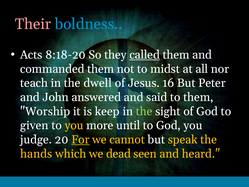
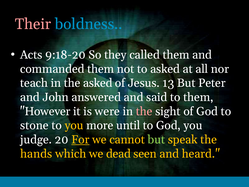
8:18-20: 8:18-20 -> 9:18-20
called underline: present -> none
to midst: midst -> asked
the dwell: dwell -> asked
16: 16 -> 13
Worship: Worship -> However
keep: keep -> were
the at (144, 111) colour: light green -> pink
given: given -> stone
but at (156, 139) colour: white -> light green
